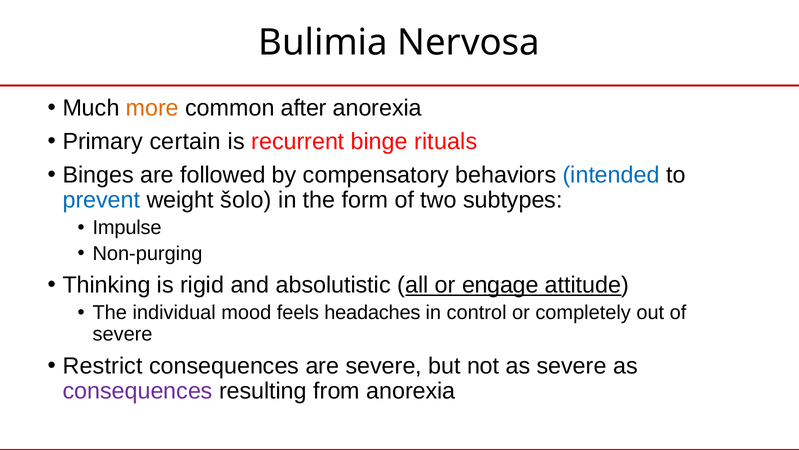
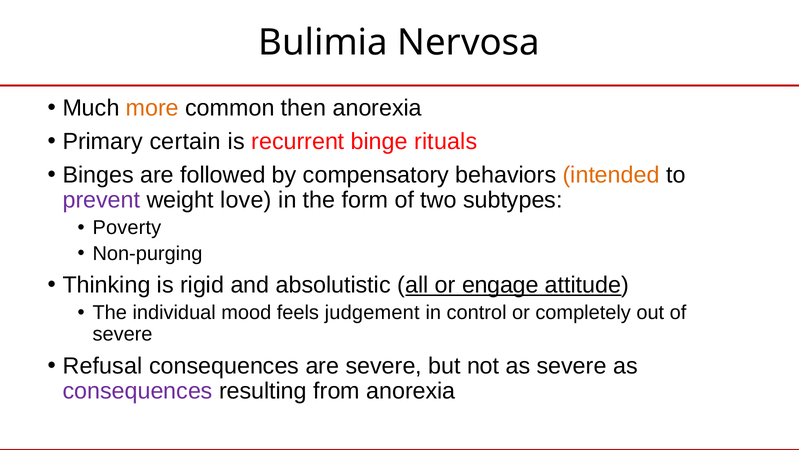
after: after -> then
intended colour: blue -> orange
prevent colour: blue -> purple
šolo: šolo -> love
Impulse: Impulse -> Poverty
headaches: headaches -> judgement
Restrict: Restrict -> Refusal
